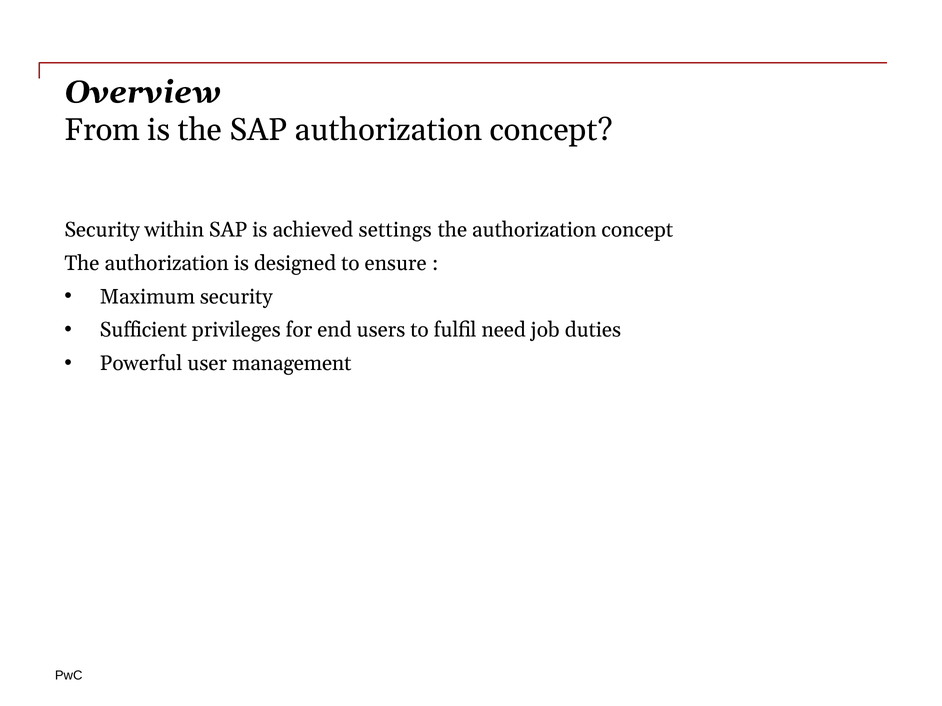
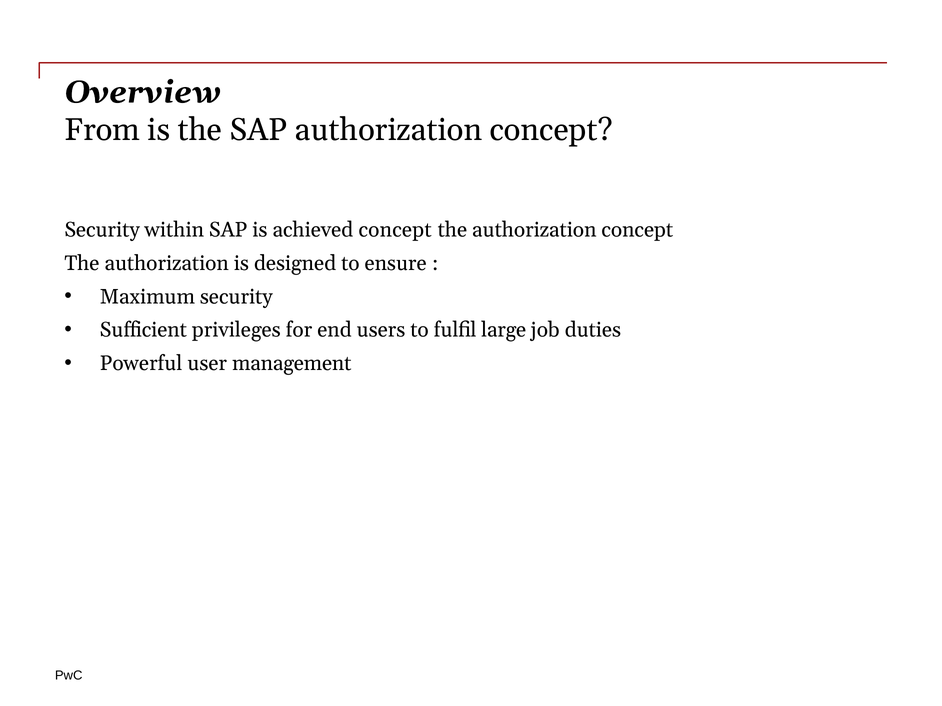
achieved settings: settings -> concept
need: need -> large
